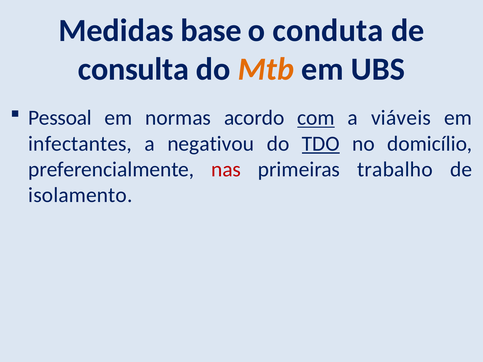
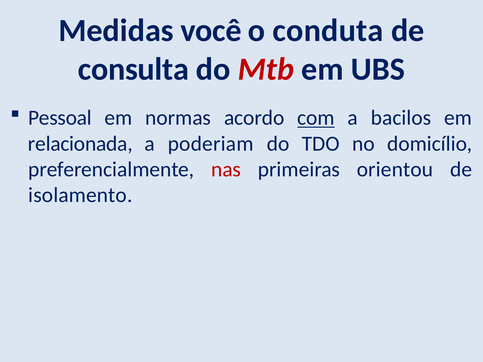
base: base -> você
Mtb colour: orange -> red
viáveis: viáveis -> bacilos
infectantes: infectantes -> relacionada
negativou: negativou -> poderiam
TDO underline: present -> none
trabalho: trabalho -> orientou
